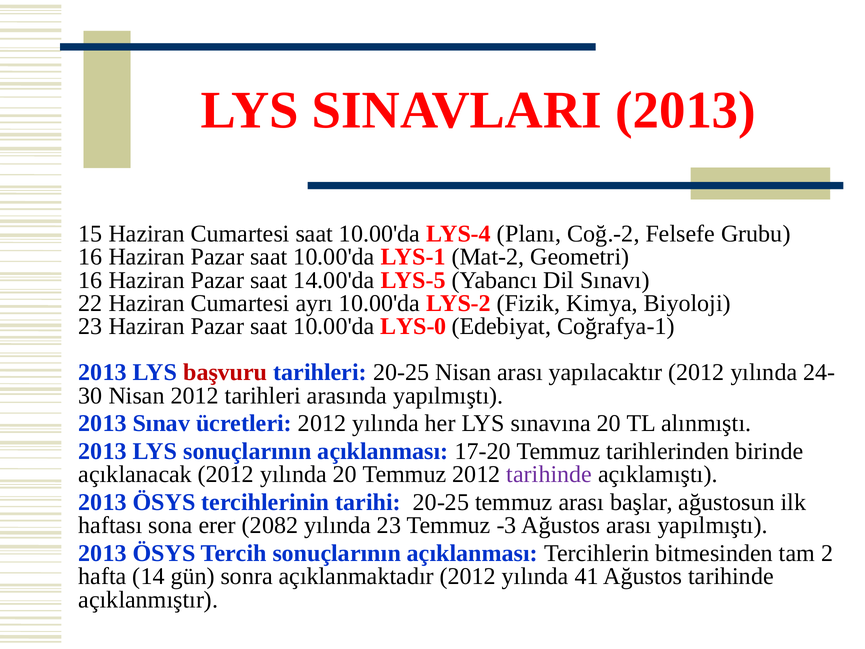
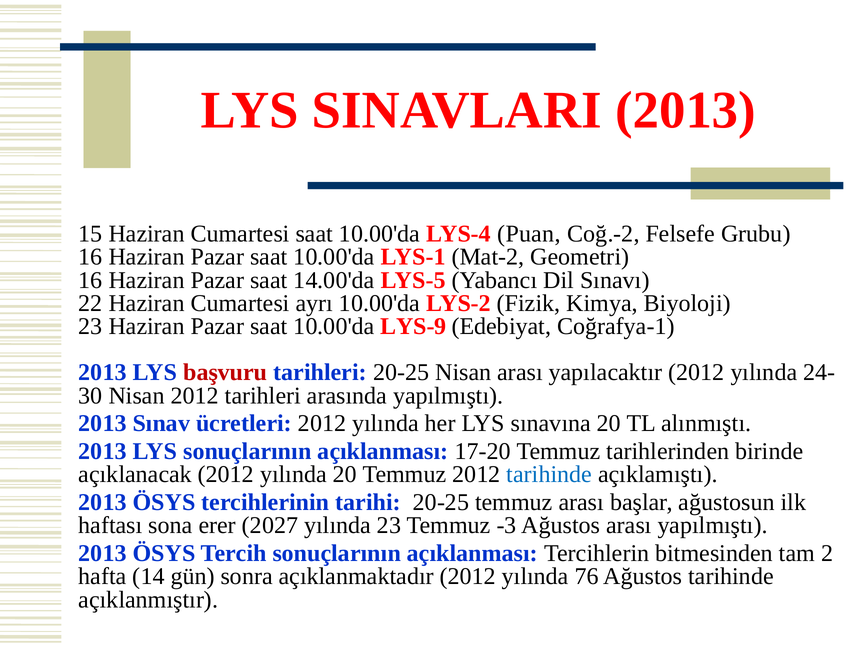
Planı: Planı -> Puan
LYS-0: LYS-0 -> LYS-9
tarihinde at (549, 474) colour: purple -> blue
2082: 2082 -> 2027
41: 41 -> 76
